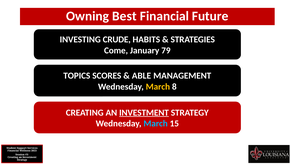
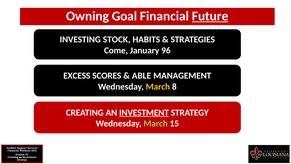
Best: Best -> Goal
Future underline: none -> present
CRUDE: CRUDE -> STOCK
79: 79 -> 96
TOPICS: TOPICS -> EXCESS
March at (156, 123) colour: light blue -> light green
